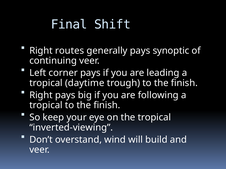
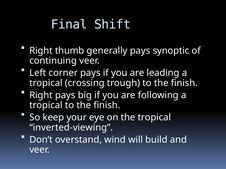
routes: routes -> thumb
daytime: daytime -> crossing
